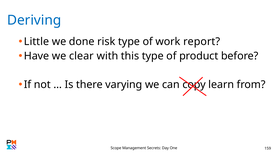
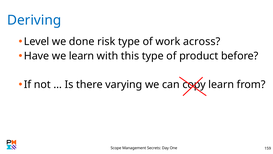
Little: Little -> Level
report: report -> across
we clear: clear -> learn
